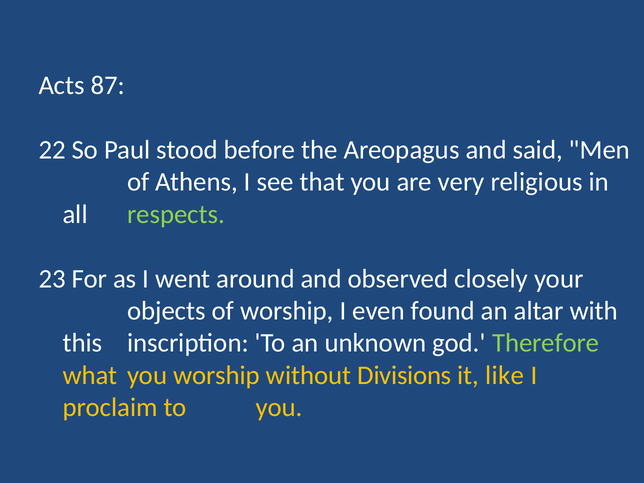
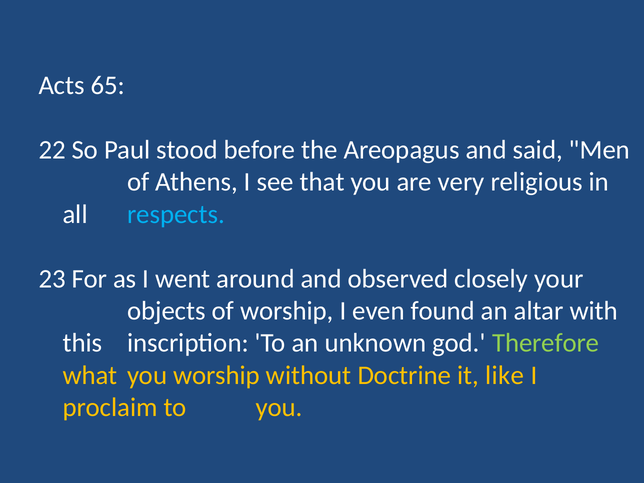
87: 87 -> 65
respects colour: light green -> light blue
Divisions: Divisions -> Doctrine
